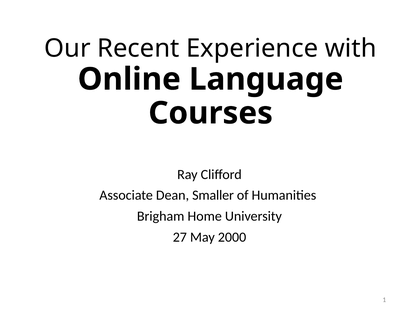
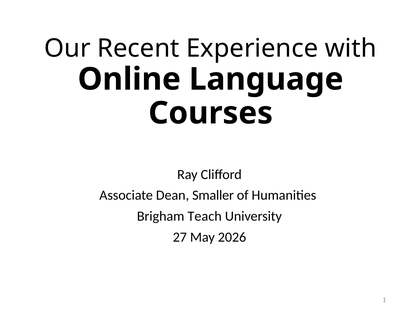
Home: Home -> Teach
2000: 2000 -> 2026
